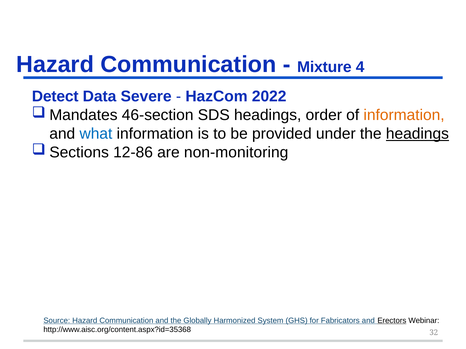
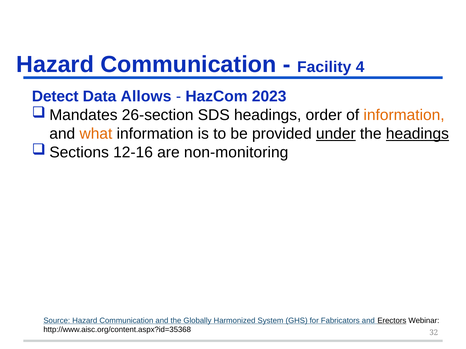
Mixture: Mixture -> Facility
Severe: Severe -> Allows
2022: 2022 -> 2023
46-section: 46-section -> 26-section
what colour: blue -> orange
under underline: none -> present
12-86: 12-86 -> 12-16
